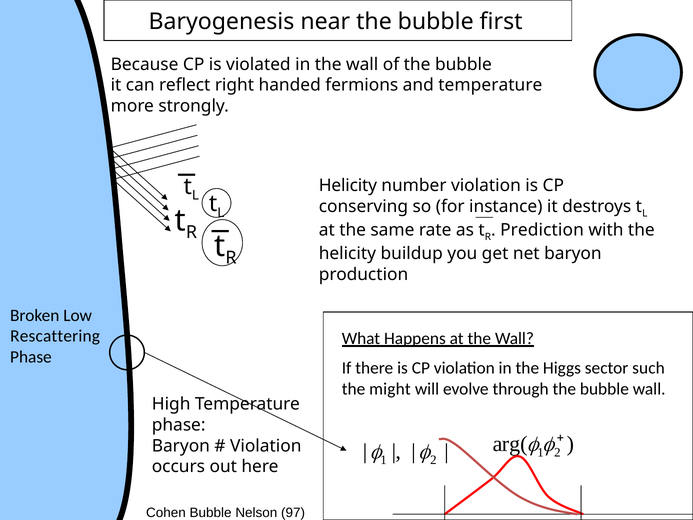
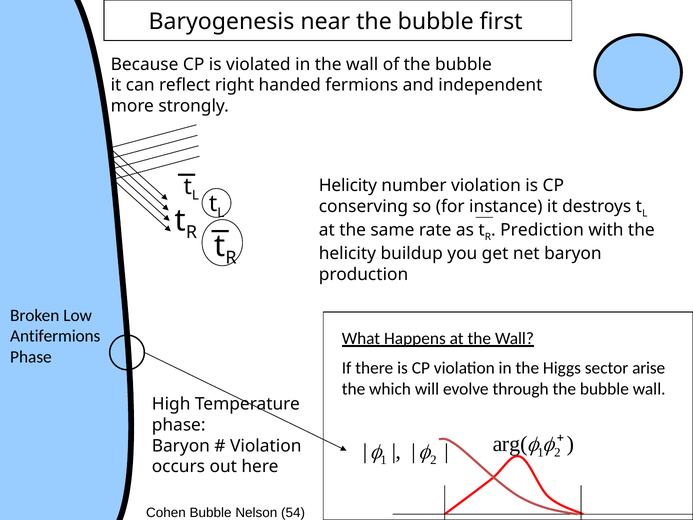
and temperature: temperature -> independent
Rescattering: Rescattering -> Antifermions
such: such -> arise
might: might -> which
97: 97 -> 54
